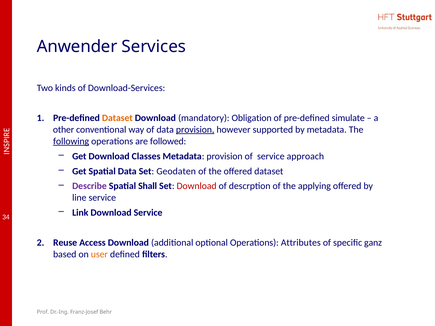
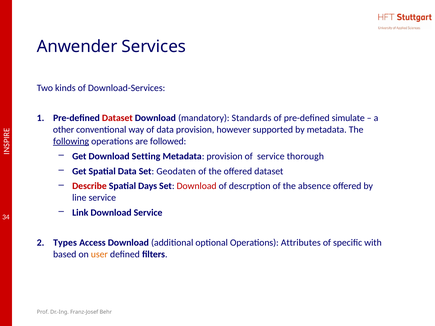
Dataset at (117, 118) colour: orange -> red
Obligation: Obligation -> Standards
provision at (195, 130) underline: present -> none
Classes: Classes -> Setting
approach: approach -> thorough
Describe colour: purple -> red
Shall: Shall -> Days
applying: applying -> absence
Reuse: Reuse -> Types
ganz: ganz -> with
